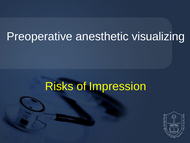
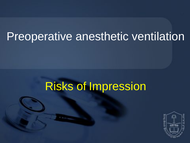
visualizing: visualizing -> ventilation
